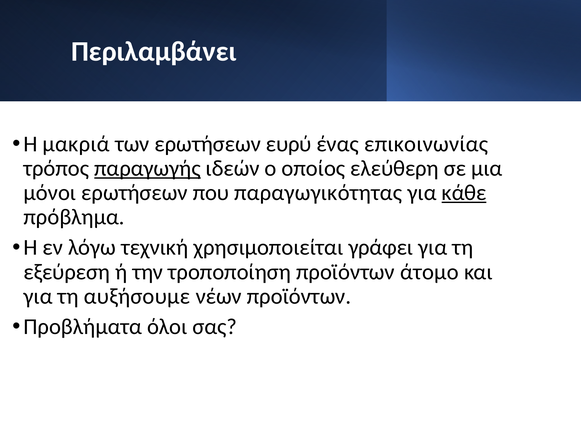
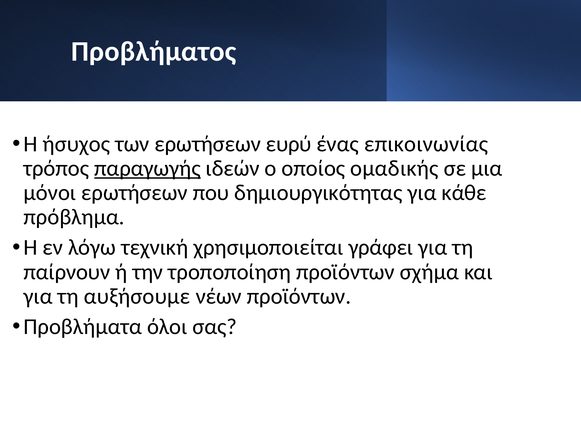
Περιλαμβάνει: Περιλαμβάνει -> Προβλήματος
μακριά: μακριά -> ήσυχος
ελεύθερη: ελεύθερη -> ομαδικής
παραγωγικότητας: παραγωγικότητας -> δημιουργικότητας
κάθε underline: present -> none
εξεύρεση: εξεύρεση -> παίρνουν
άτομο: άτομο -> σχήμα
